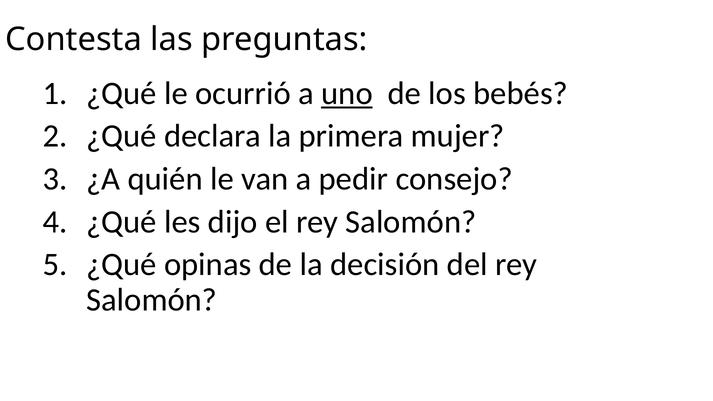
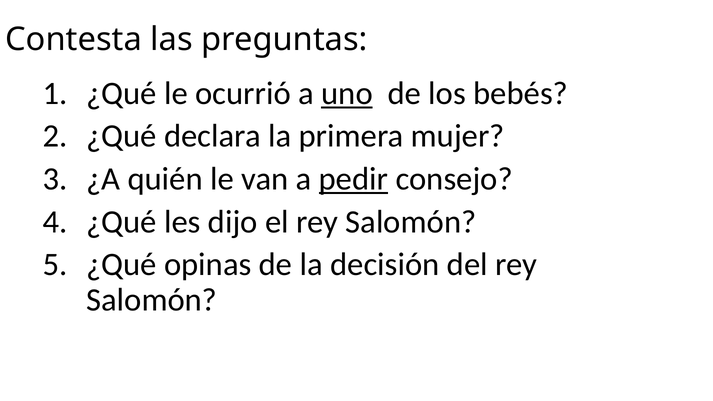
pedir underline: none -> present
